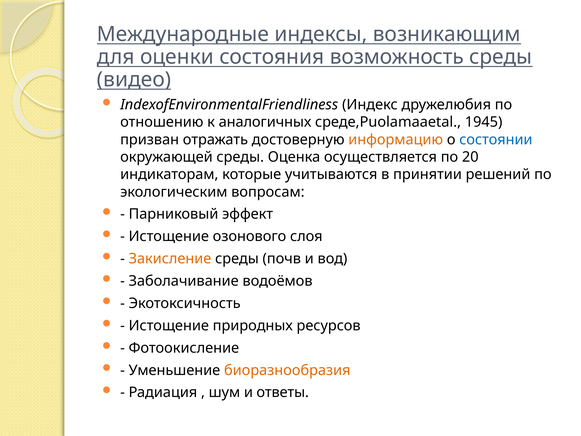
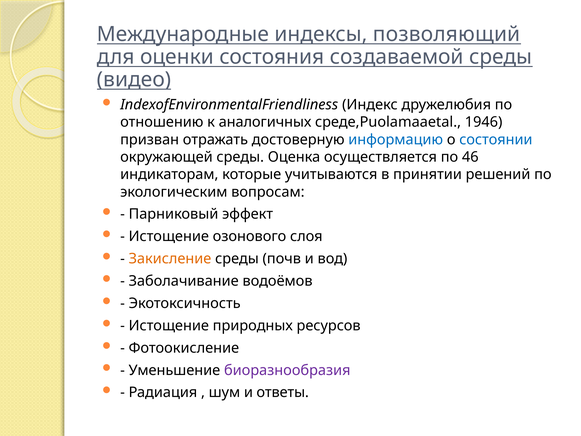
возникающим: возникающим -> позволяющий
возможность: возможность -> создаваемой
1945: 1945 -> 1946
информацию colour: orange -> blue
20: 20 -> 46
биоразнообразия colour: orange -> purple
